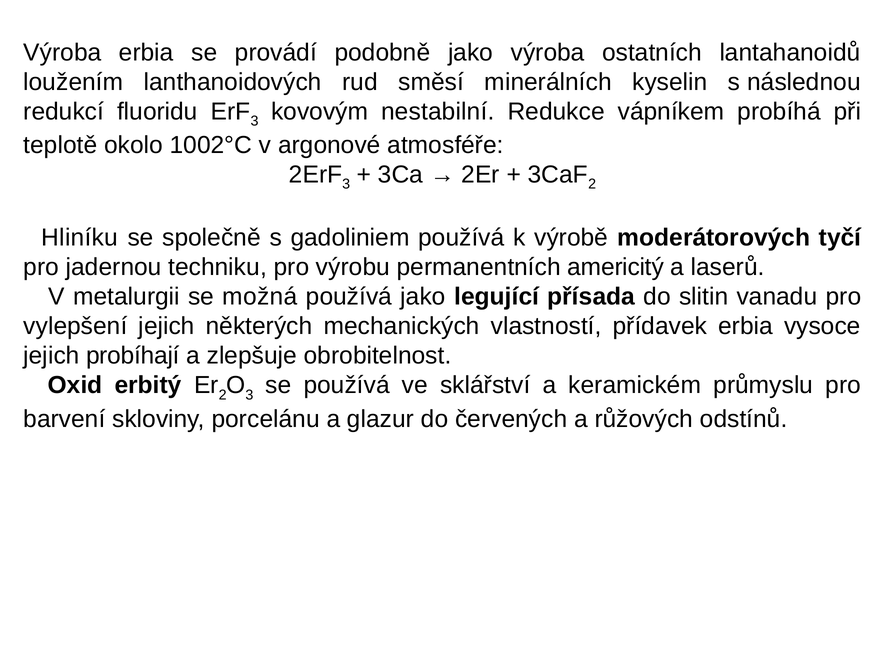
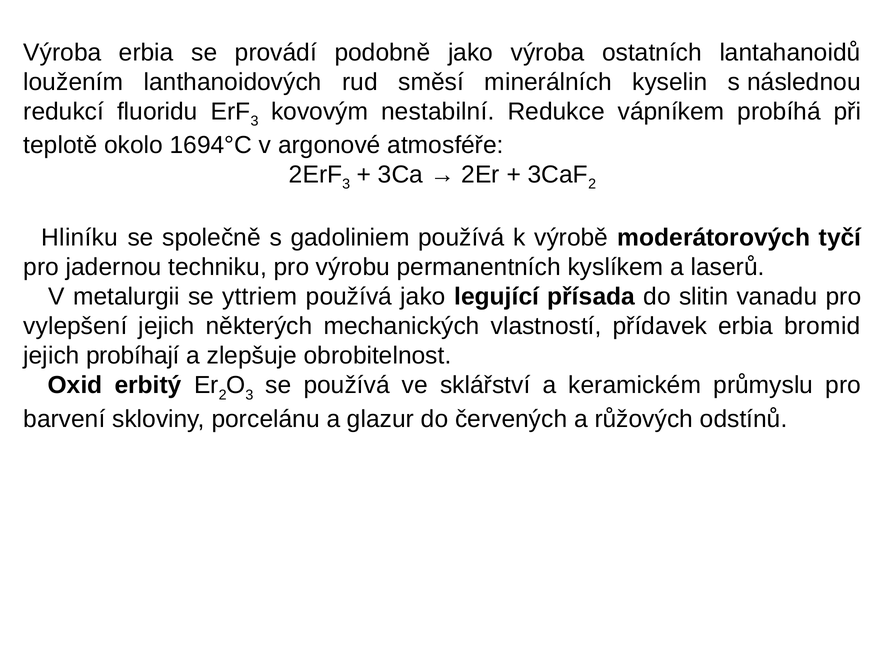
1002°C: 1002°C -> 1694°C
americitý: americitý -> kyslíkem
možná: možná -> yttriem
vysoce: vysoce -> bromid
